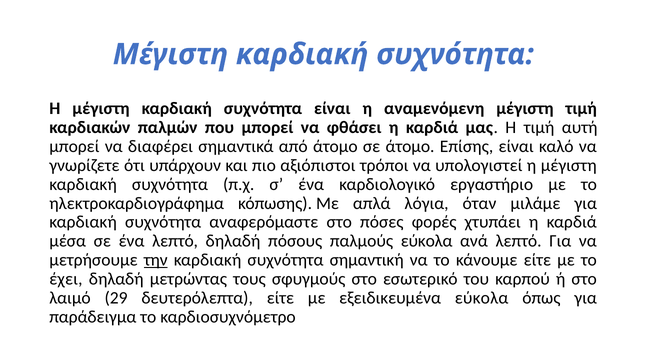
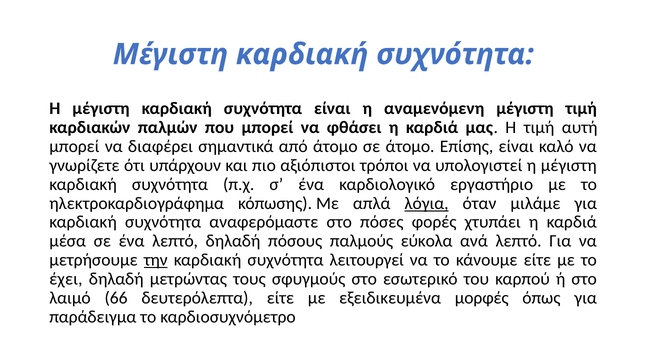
λόγια underline: none -> present
σημαντική: σημαντική -> λειτουργεί
29: 29 -> 66
εξειδικευμένα εύκολα: εύκολα -> μορφές
